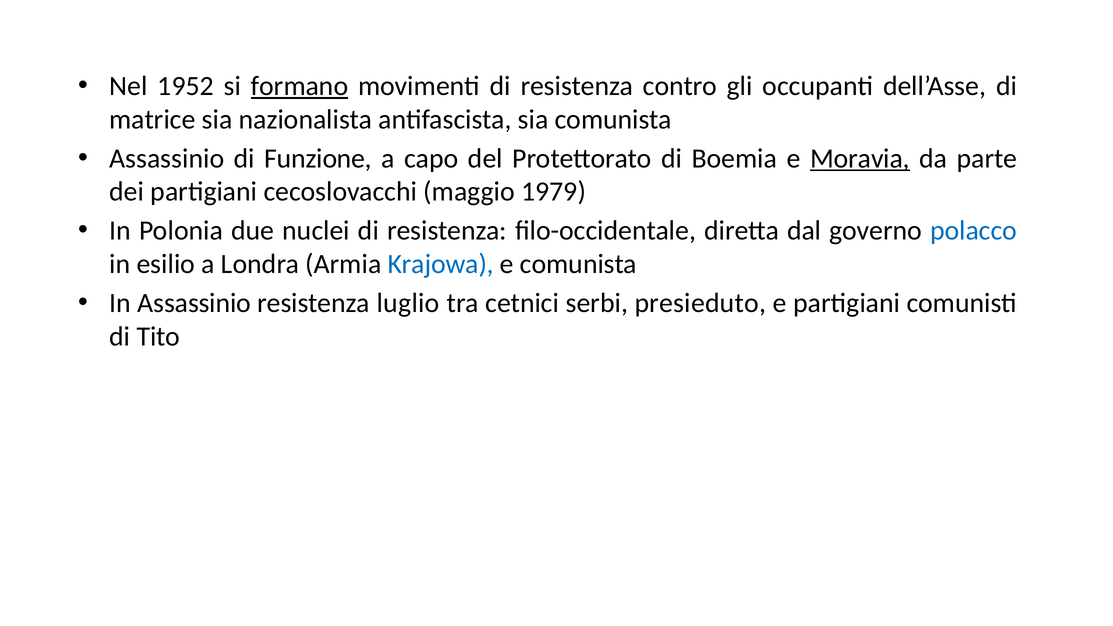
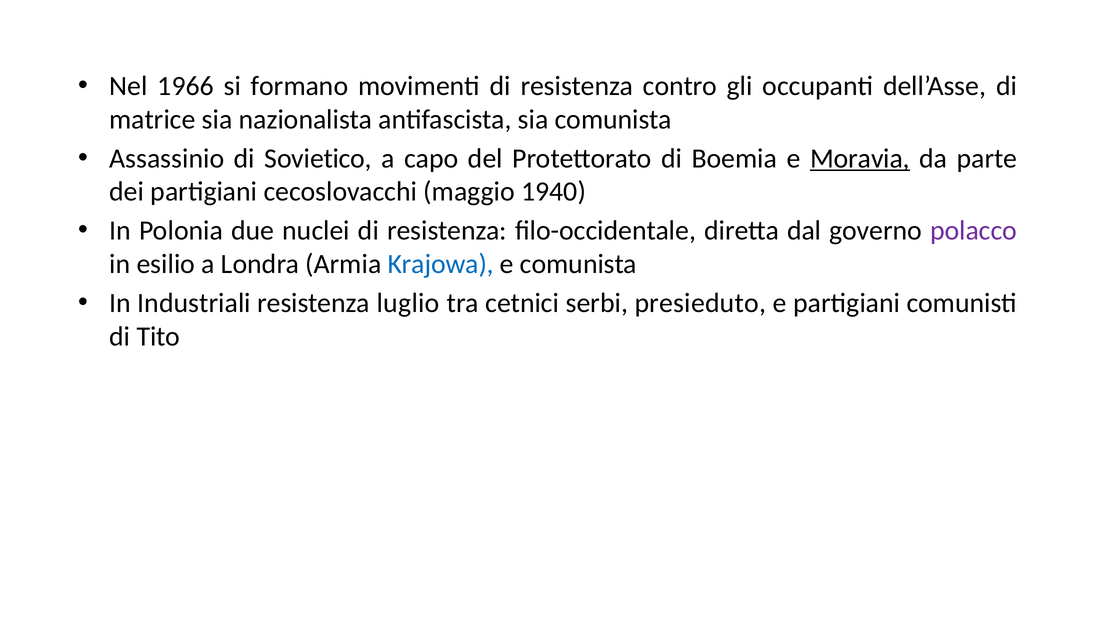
1952: 1952 -> 1966
formano underline: present -> none
Funzione: Funzione -> Sovietico
1979: 1979 -> 1940
polacco colour: blue -> purple
In Assassinio: Assassinio -> Industriali
